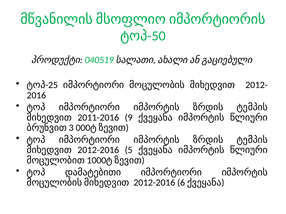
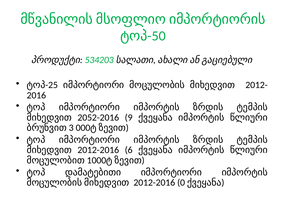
040519: 040519 -> 534203
2011-2016: 2011-2016 -> 2052-2016
5: 5 -> 6
6: 6 -> 0
